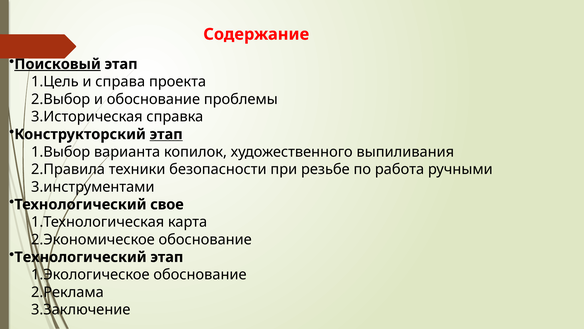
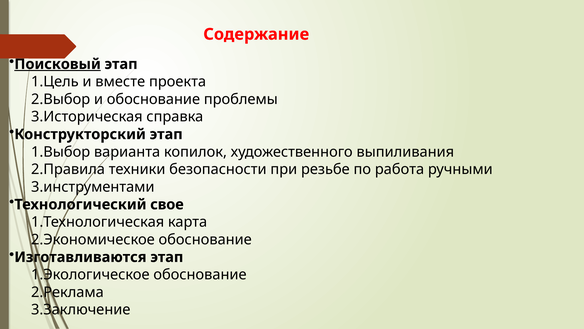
справа: справа -> вместе
этап at (166, 134) underline: present -> none
Технологический at (80, 257): Технологический -> Изготавливаются
